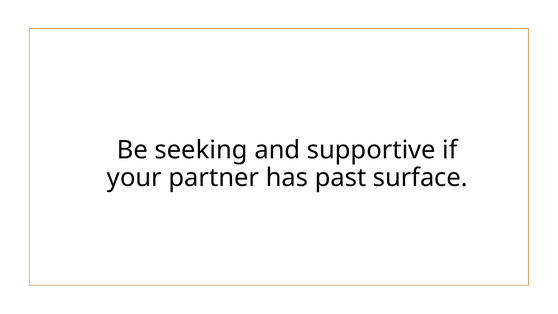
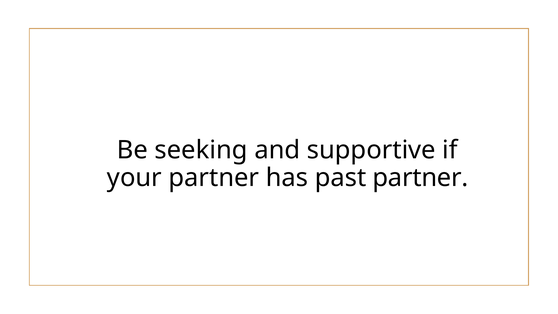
past surface: surface -> partner
